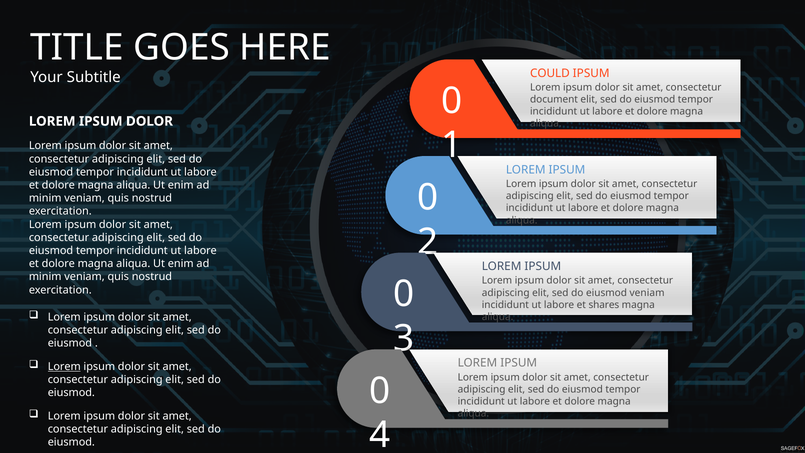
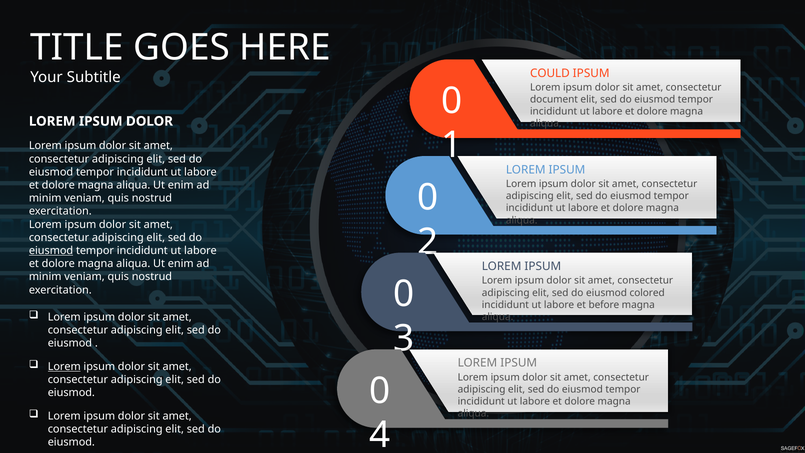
eiusmod at (51, 251) underline: none -> present
eiusmod veniam: veniam -> colored
shares: shares -> before
